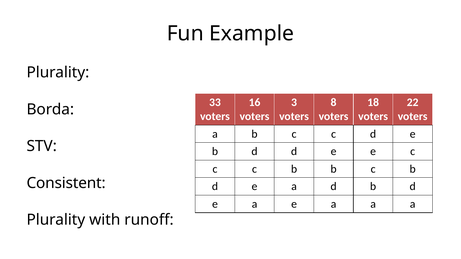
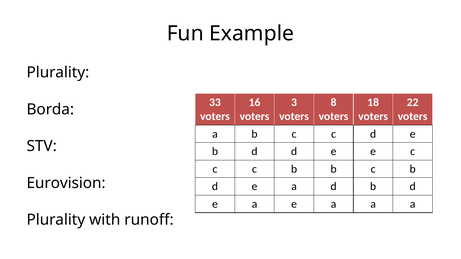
Consistent: Consistent -> Eurovision
